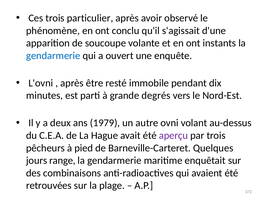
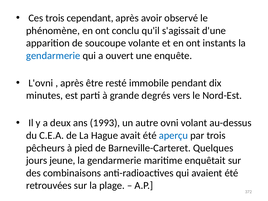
particulier: particulier -> cependant
1979: 1979 -> 1993
aperçu colour: purple -> blue
range: range -> jeune
